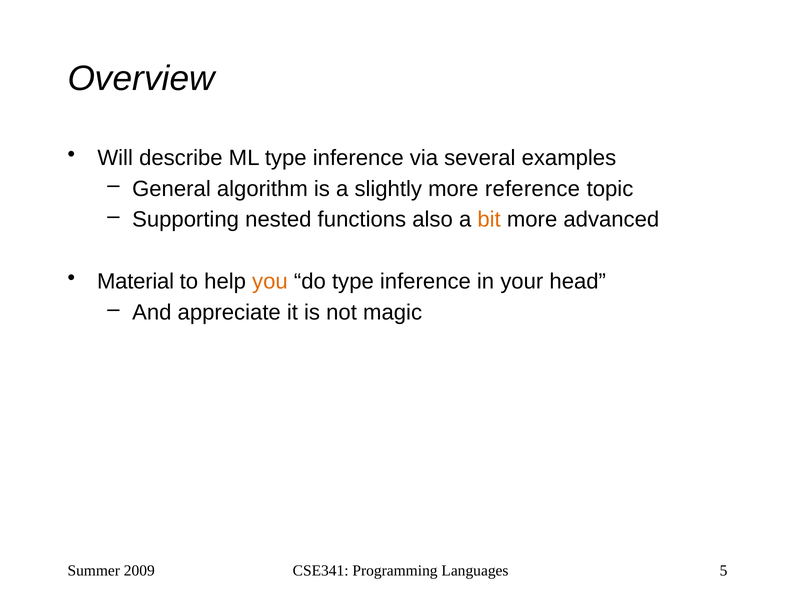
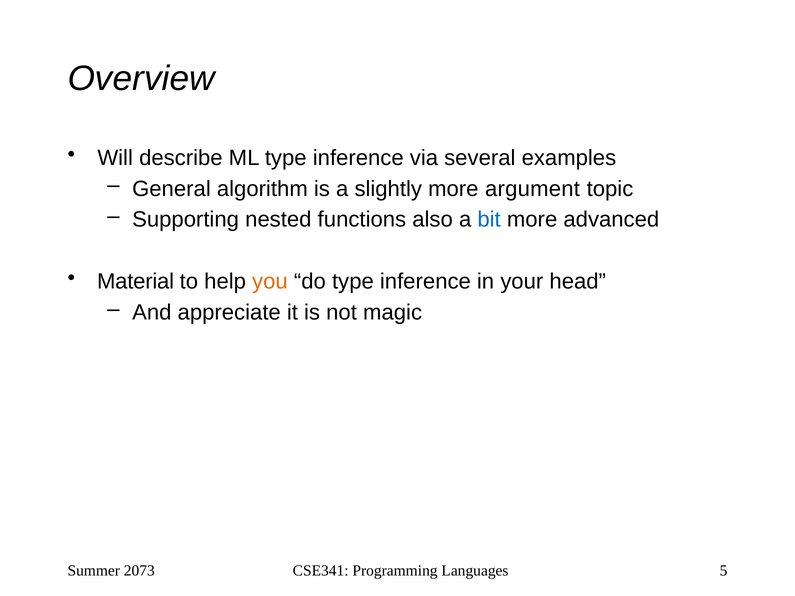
reference: reference -> argument
bit colour: orange -> blue
2009: 2009 -> 2073
